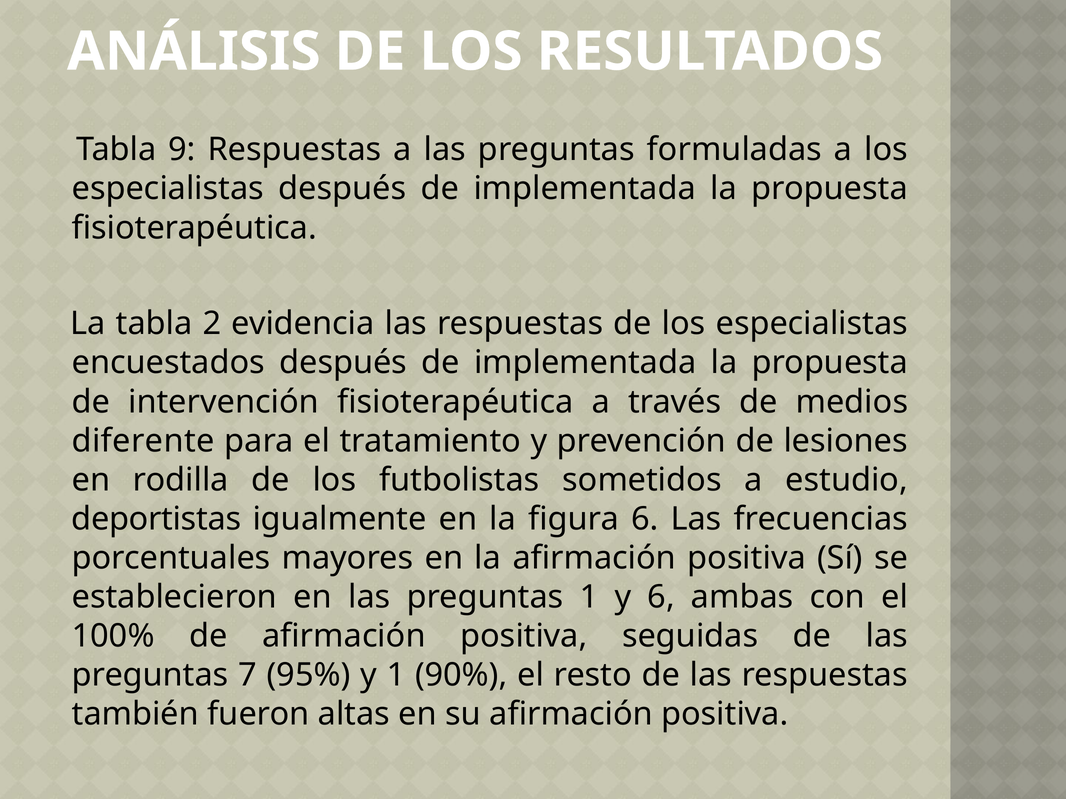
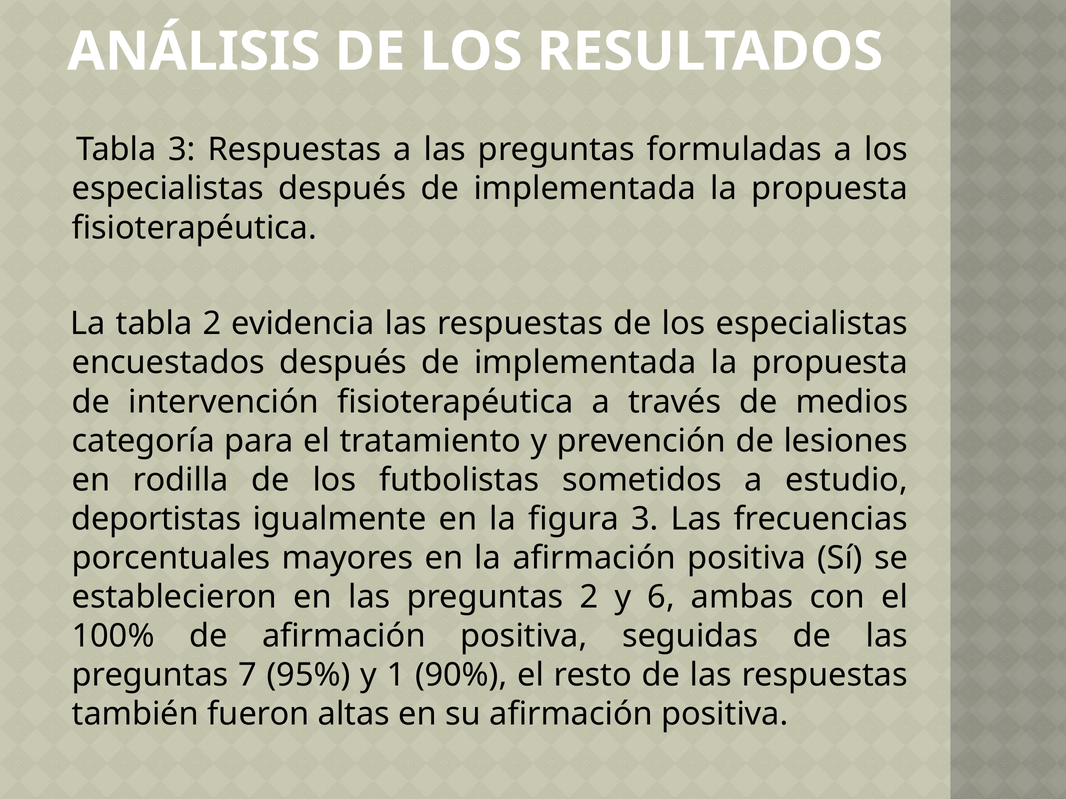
Tabla 9: 9 -> 3
diferente: diferente -> categoría
figura 6: 6 -> 3
preguntas 1: 1 -> 2
